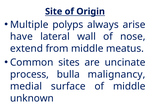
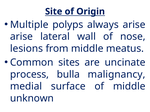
have at (21, 37): have -> arise
extend: extend -> lesions
